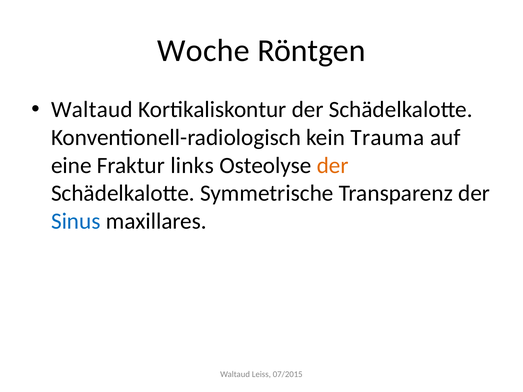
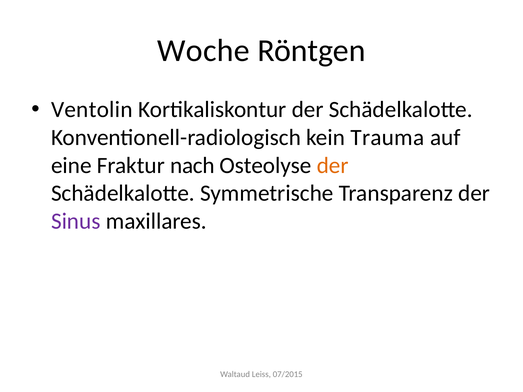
Waltaud at (92, 110): Waltaud -> Ventolin
links: links -> nach
Sinus colour: blue -> purple
